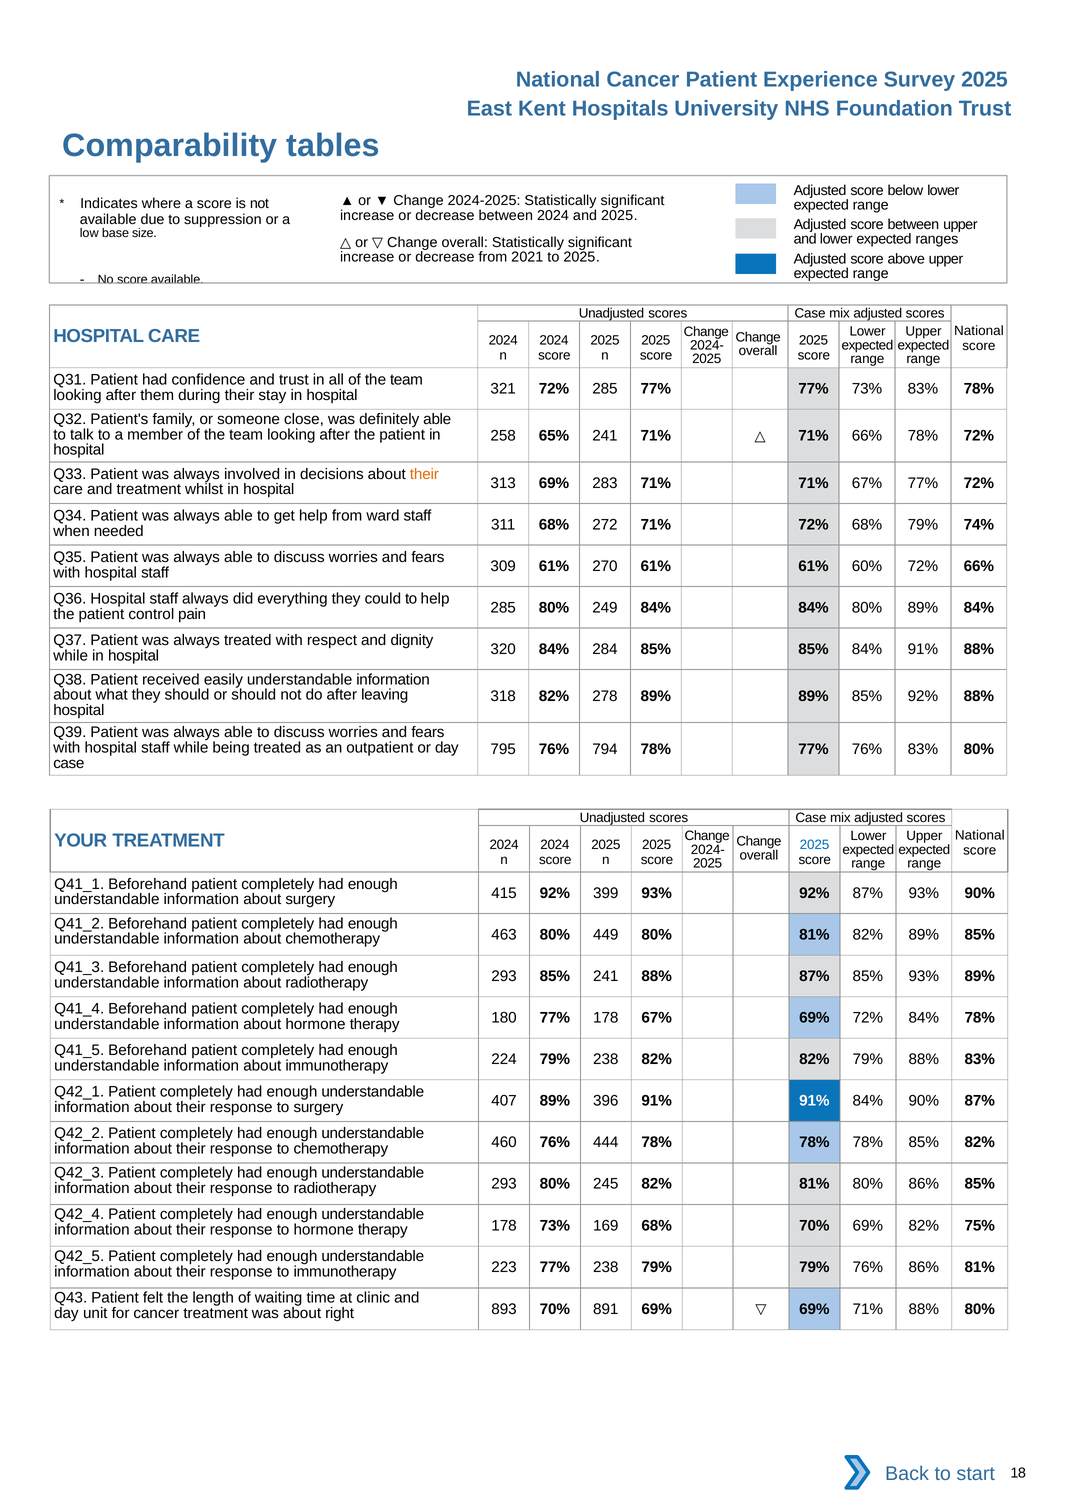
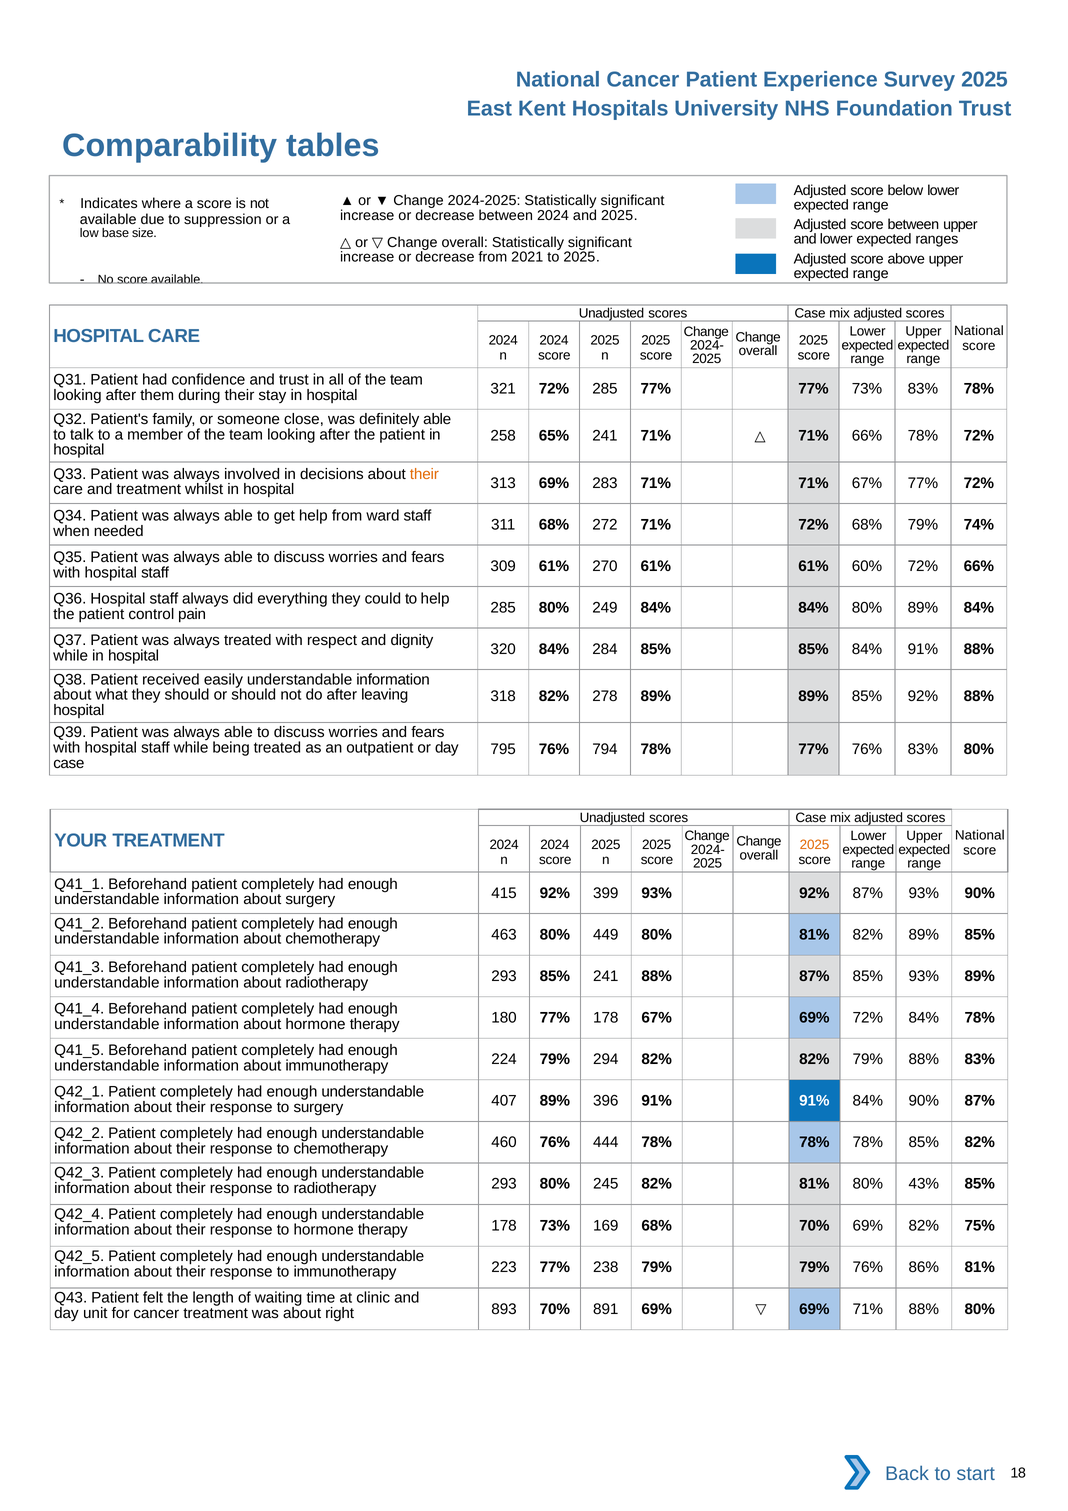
2025 at (814, 845) colour: blue -> orange
79% 238: 238 -> 294
80% 86%: 86% -> 43%
